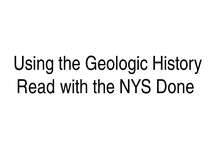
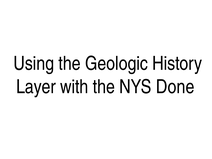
Read: Read -> Layer
